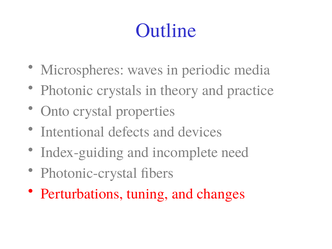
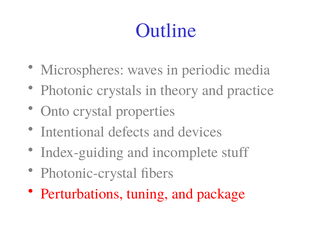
need: need -> stuff
changes: changes -> package
